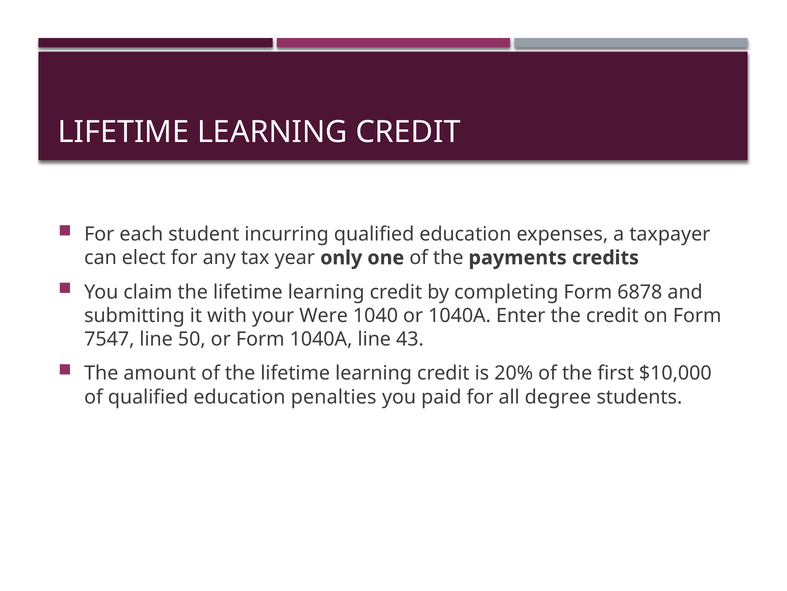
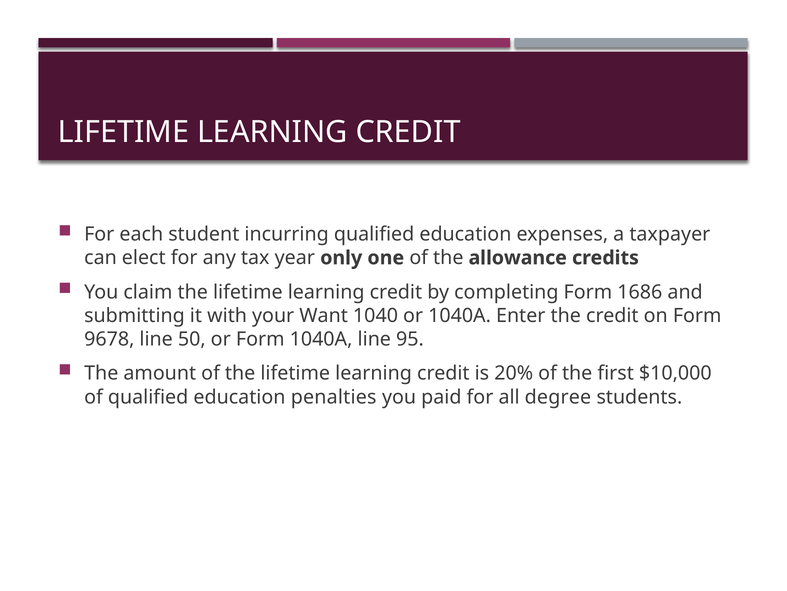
payments: payments -> allowance
6878: 6878 -> 1686
Were: Were -> Want
7547: 7547 -> 9678
43: 43 -> 95
